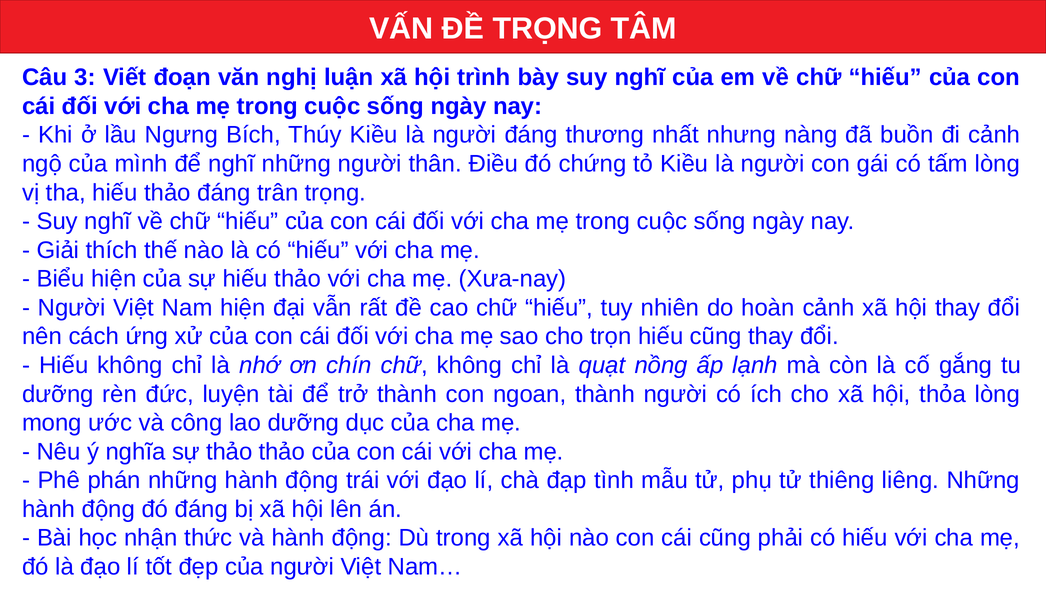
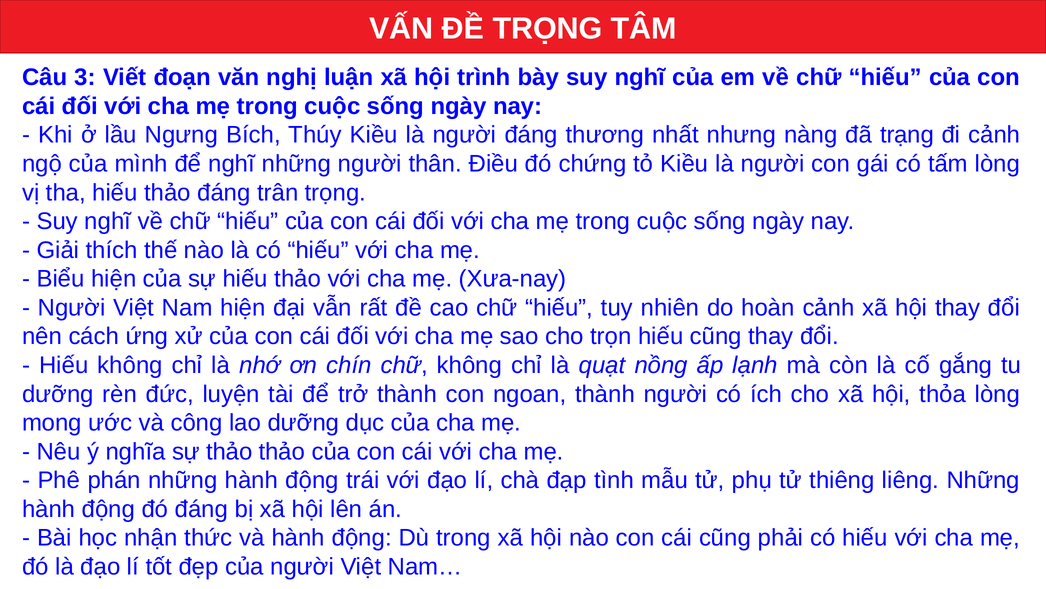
buồn: buồn -> trạng
